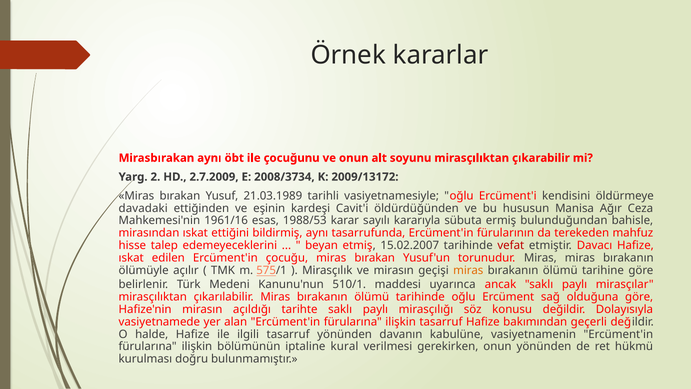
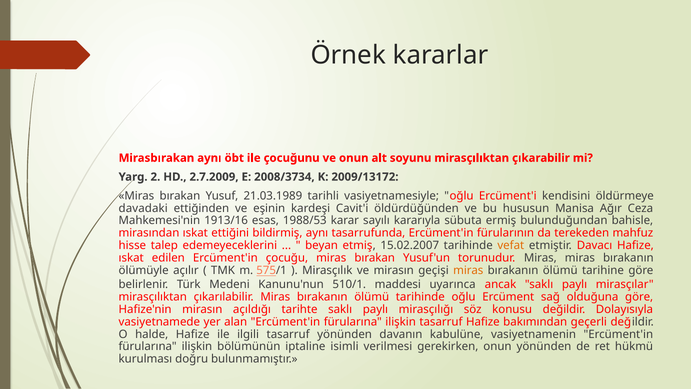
1961/16: 1961/16 -> 1913/16
vefat colour: red -> orange
kural: kural -> isimli
